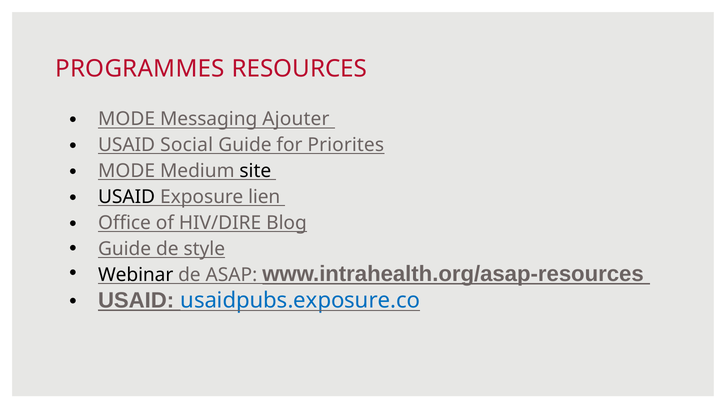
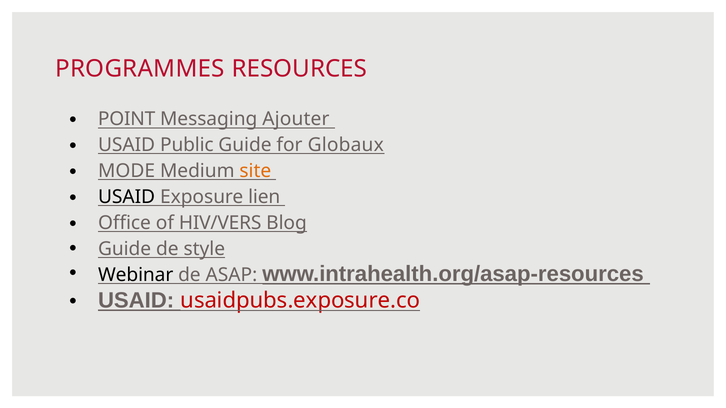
MODE at (127, 119): MODE -> POINT
Social: Social -> Public
Priorites: Priorites -> Globaux
site colour: black -> orange
HIV/DIRE: HIV/DIRE -> HIV/VERS
usaidpubs.exposure.co colour: blue -> red
